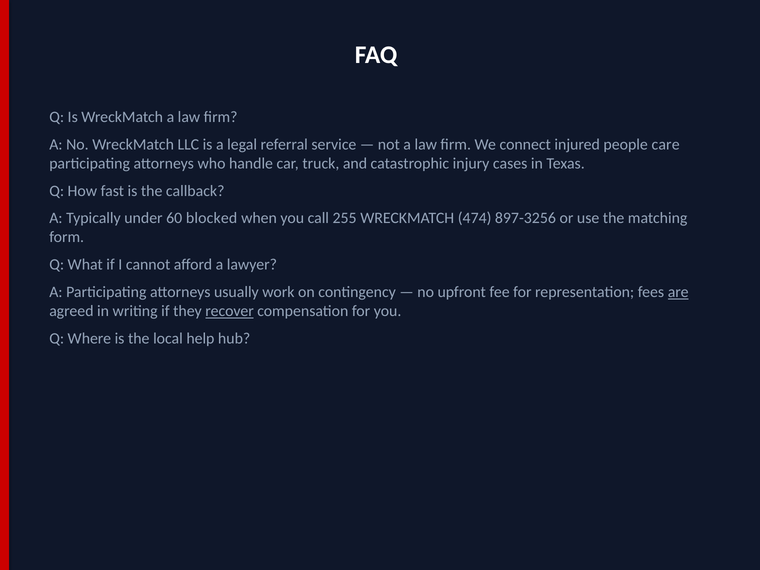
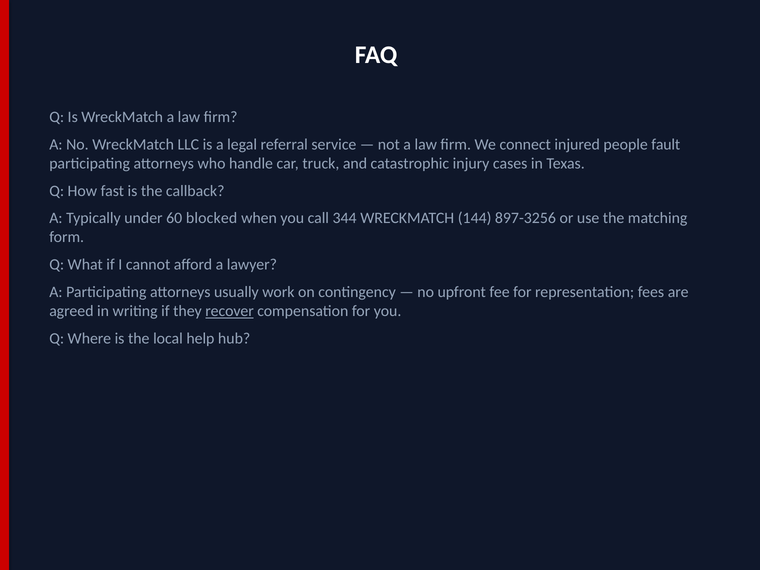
care: care -> fault
255: 255 -> 344
474: 474 -> 144
are underline: present -> none
